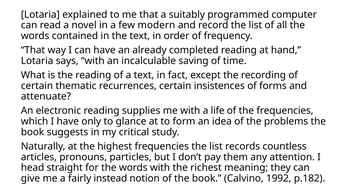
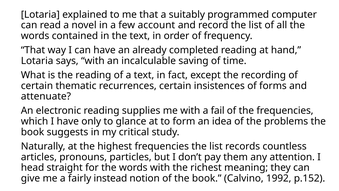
modern: modern -> account
life: life -> fail
p.182: p.182 -> p.152
